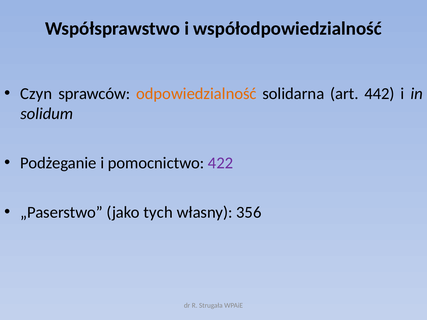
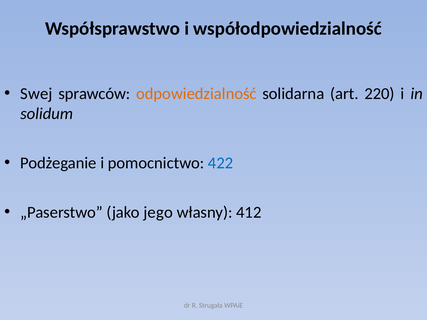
Czyn: Czyn -> Swej
442: 442 -> 220
422 colour: purple -> blue
tych: tych -> jego
356: 356 -> 412
